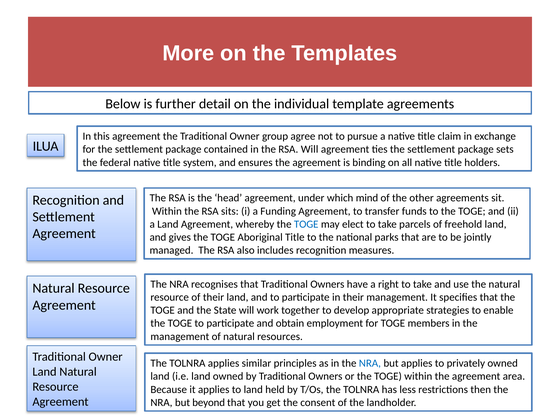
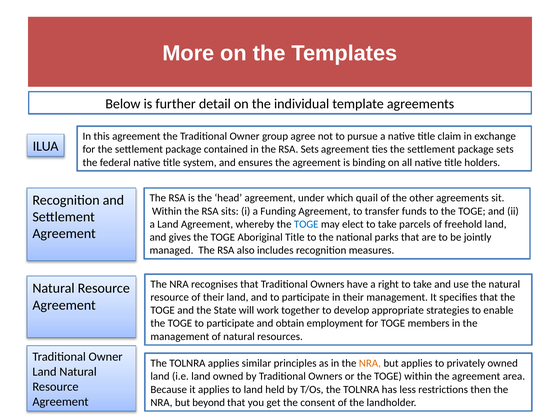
RSA Will: Will -> Sets
mind: mind -> quail
NRA at (370, 363) colour: blue -> orange
